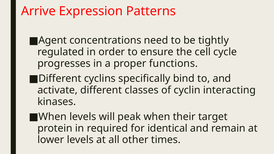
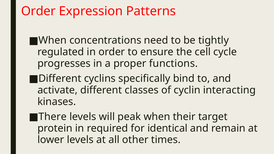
Arrive at (38, 11): Arrive -> Order
Agent at (53, 40): Agent -> When
When at (53, 117): When -> There
